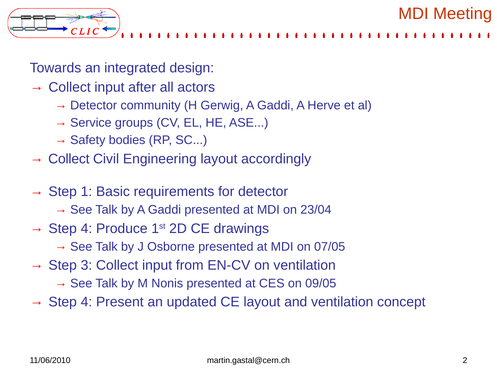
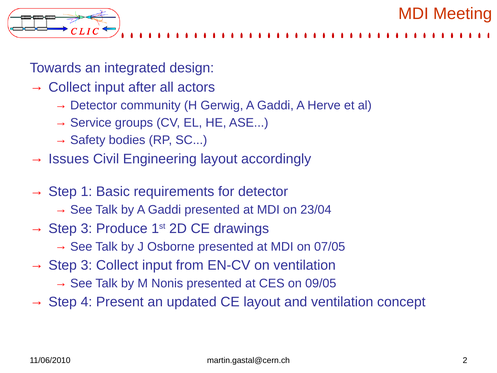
Collect at (69, 159): Collect -> Issues
4 at (86, 228): 4 -> 3
